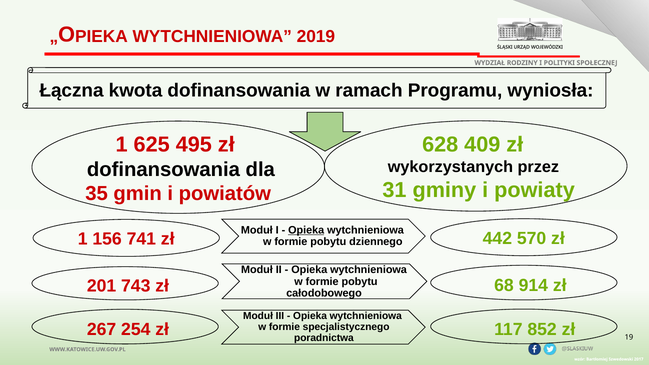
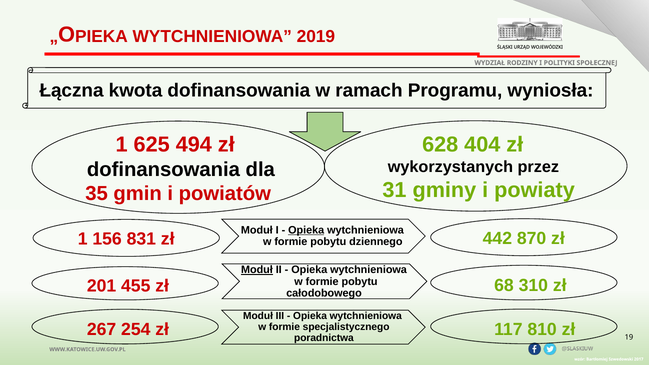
495: 495 -> 494
409: 409 -> 404
570: 570 -> 870
741: 741 -> 831
Moduł at (257, 270) underline: none -> present
914: 914 -> 310
743: 743 -> 455
852: 852 -> 810
